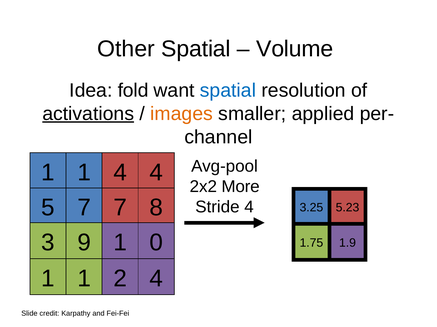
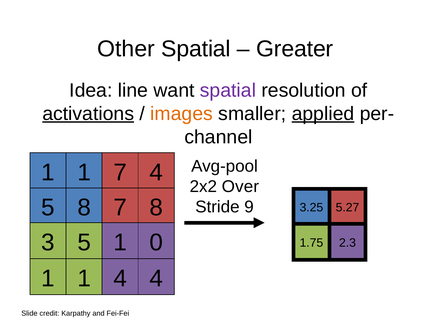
Volume: Volume -> Greater
fold: fold -> line
spatial at (228, 91) colour: blue -> purple
applied underline: none -> present
1 1 4: 4 -> 7
More: More -> Over
5 7: 7 -> 8
Stride 4: 4 -> 9
5.23: 5.23 -> 5.27
3 9: 9 -> 5
1.9: 1.9 -> 2.3
1 1 2: 2 -> 4
